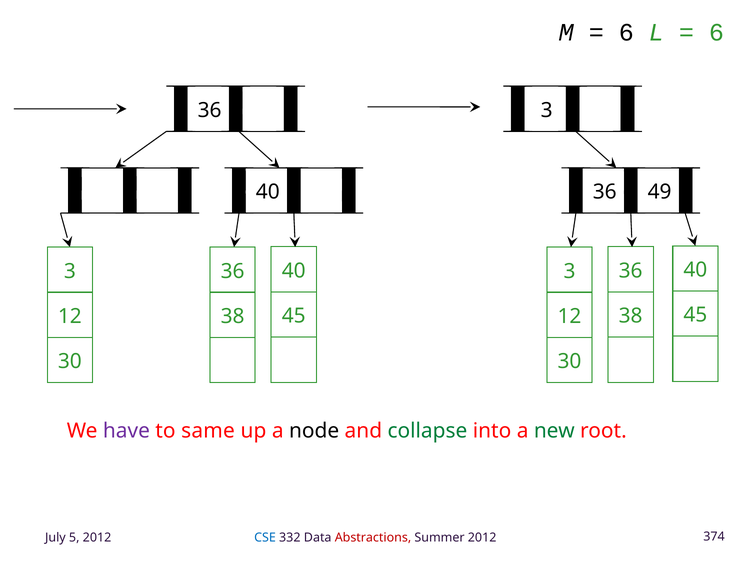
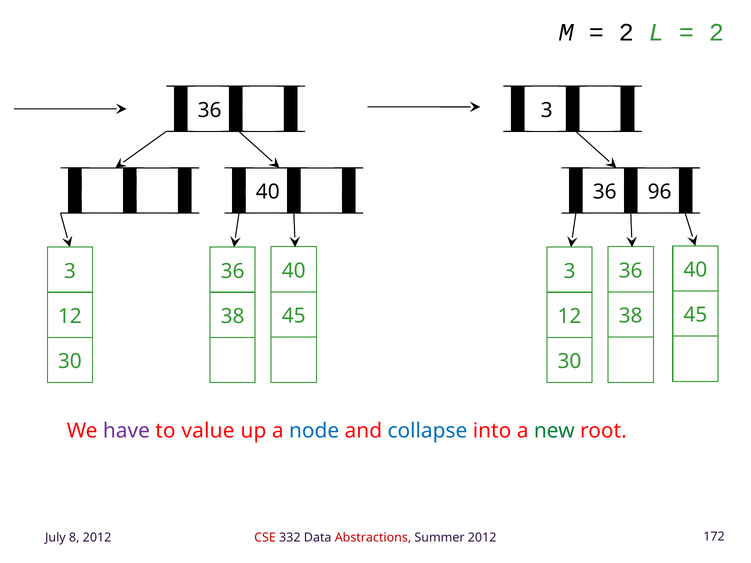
6 at (626, 33): 6 -> 2
6 at (716, 33): 6 -> 2
49: 49 -> 96
same: same -> value
node colour: black -> blue
collapse colour: green -> blue
5: 5 -> 8
CSE colour: blue -> red
374: 374 -> 172
